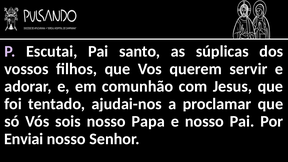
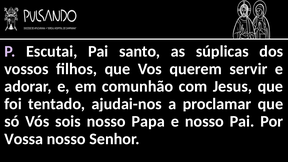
Enviai: Enviai -> Vossa
